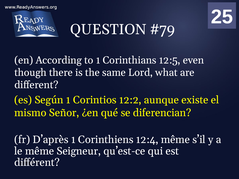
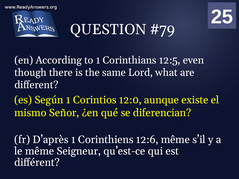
12:2: 12:2 -> 12:0
12:4: 12:4 -> 12:6
